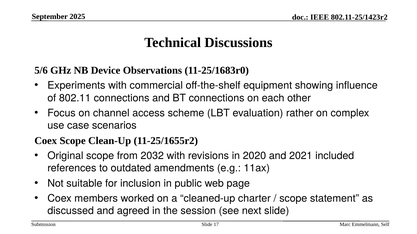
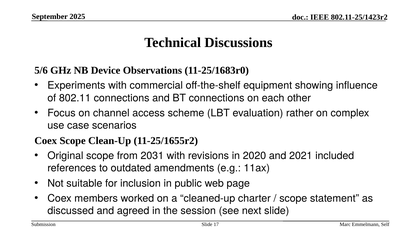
2032: 2032 -> 2031
